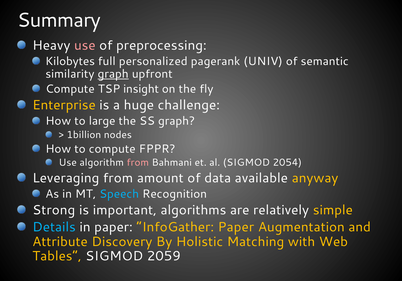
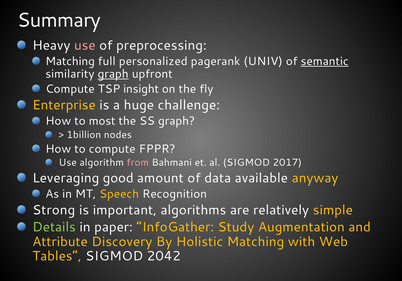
Kilobytes at (70, 61): Kilobytes -> Matching
semantic underline: none -> present
large: large -> most
2054: 2054 -> 2017
Leveraging from: from -> good
Speech colour: light blue -> yellow
Details colour: light blue -> light green
InfoGather Paper: Paper -> Study
2059: 2059 -> 2042
